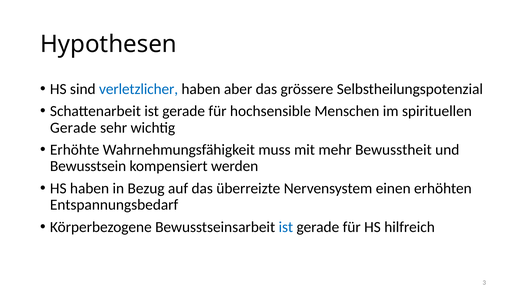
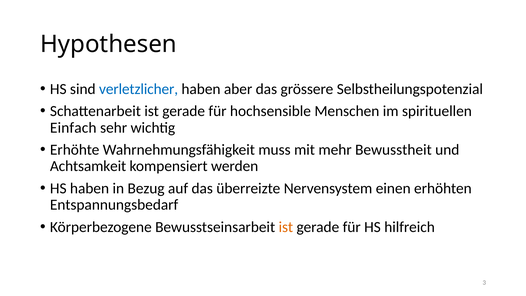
Gerade at (73, 128): Gerade -> Einfach
Bewusstsein: Bewusstsein -> Achtsamkeit
ist at (286, 227) colour: blue -> orange
